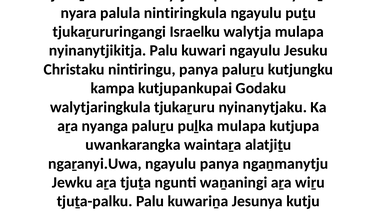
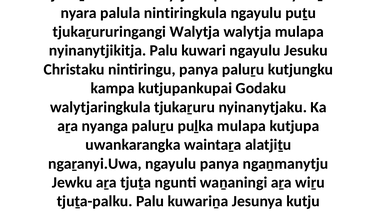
tjukaṟururingangi Israelku: Israelku -> Walytja
